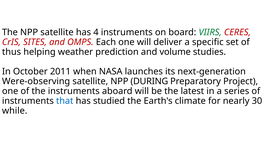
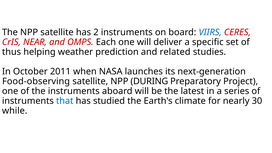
4: 4 -> 2
VIIRS colour: green -> blue
SITES: SITES -> NEAR
volume: volume -> related
Were-observing: Were-observing -> Food-observing
